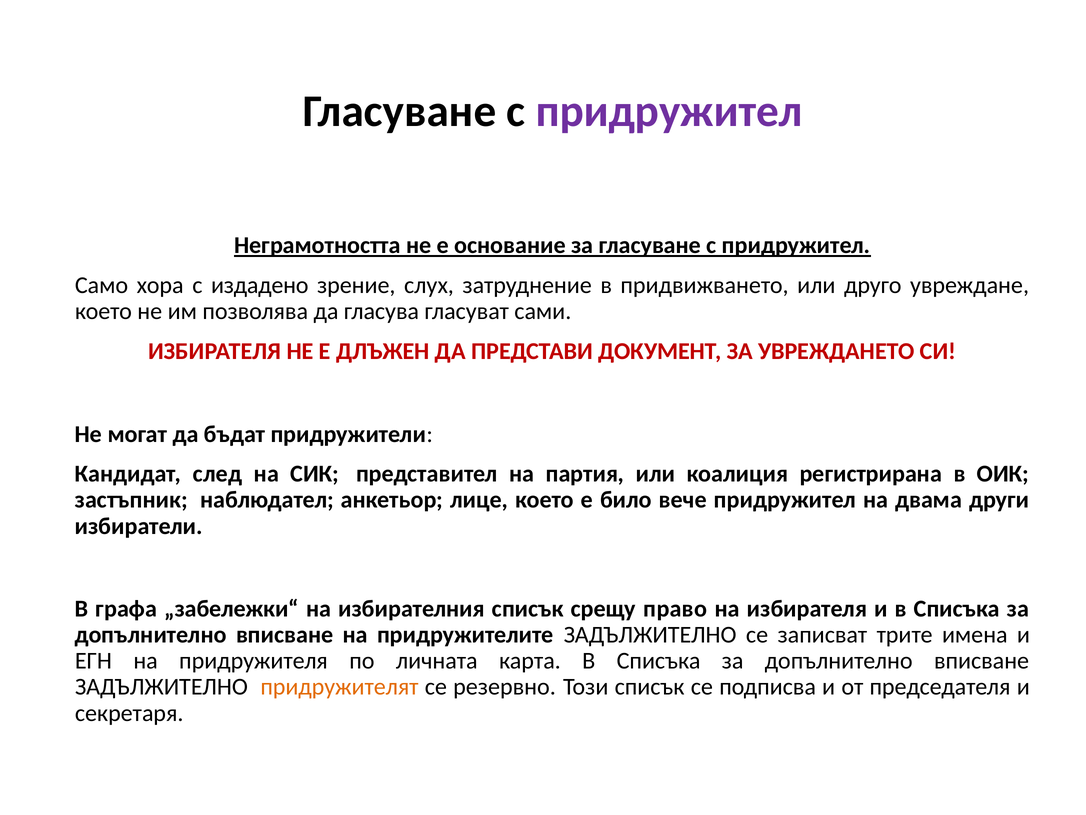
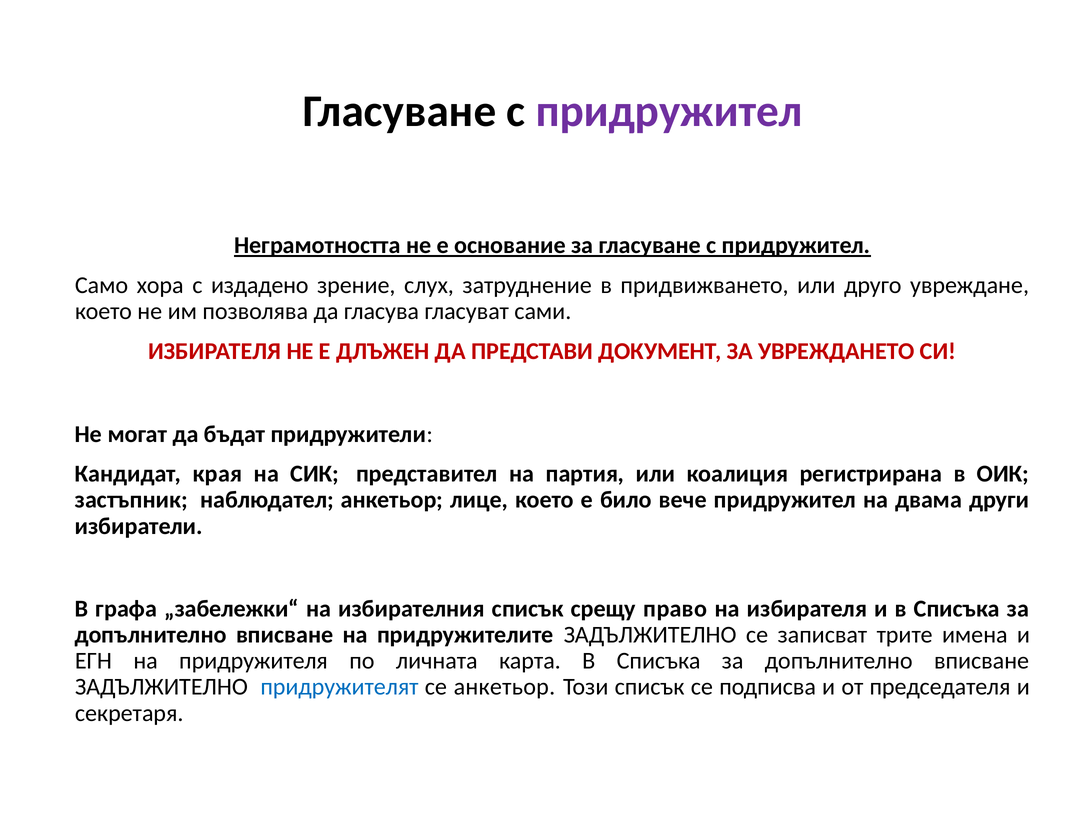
след: след -> края
придружителят colour: orange -> blue
се резервно: резервно -> анкетьор
